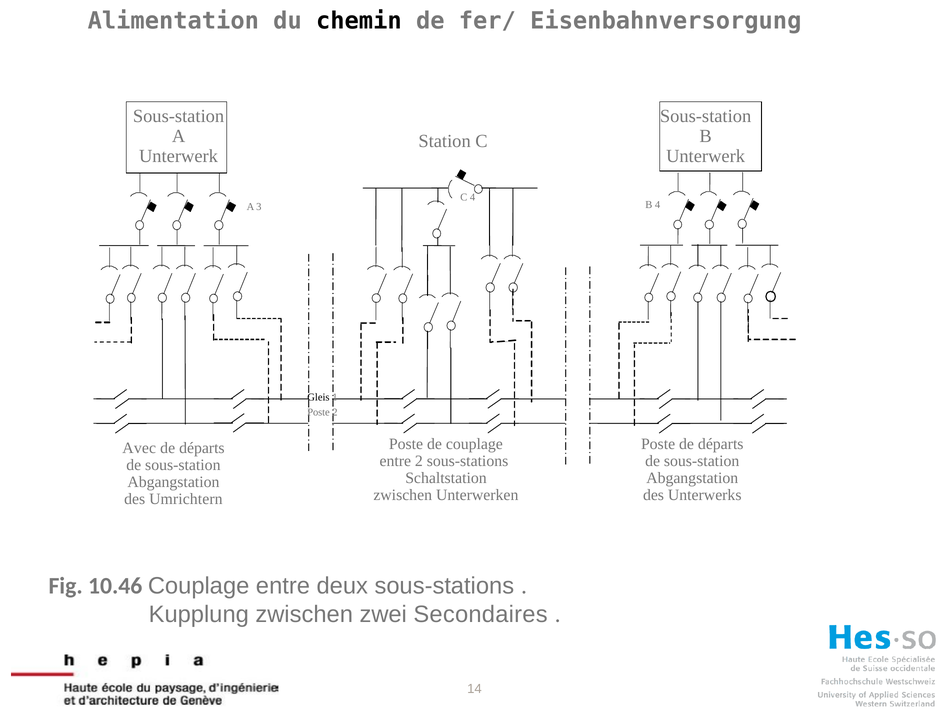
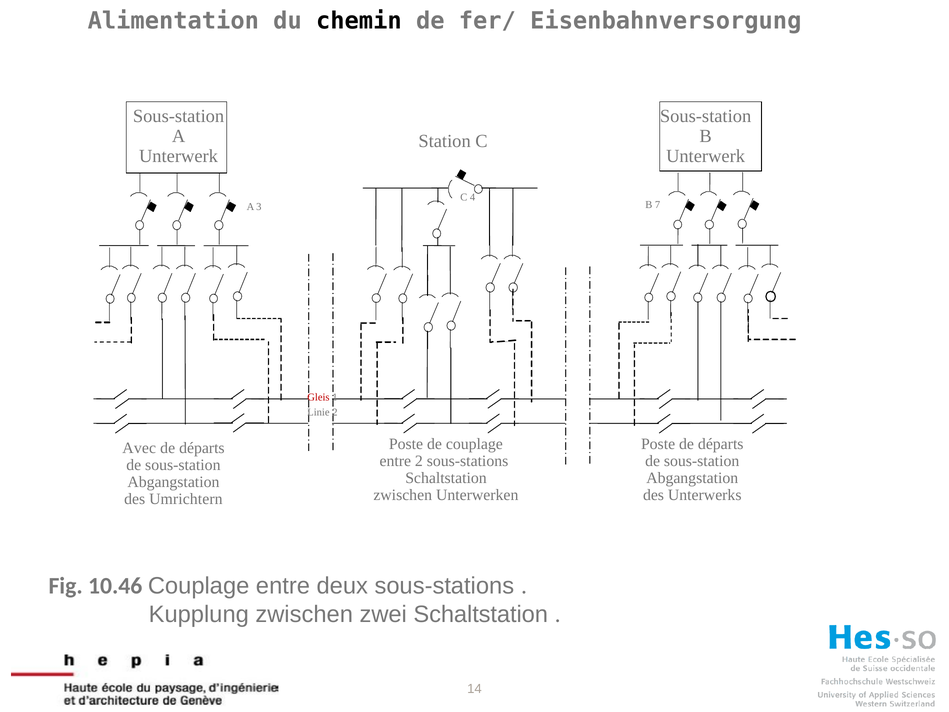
B 4: 4 -> 7
Gleis colour: black -> red
Poste at (319, 412): Poste -> Linie
zwei Secondaires: Secondaires -> Schaltstation
